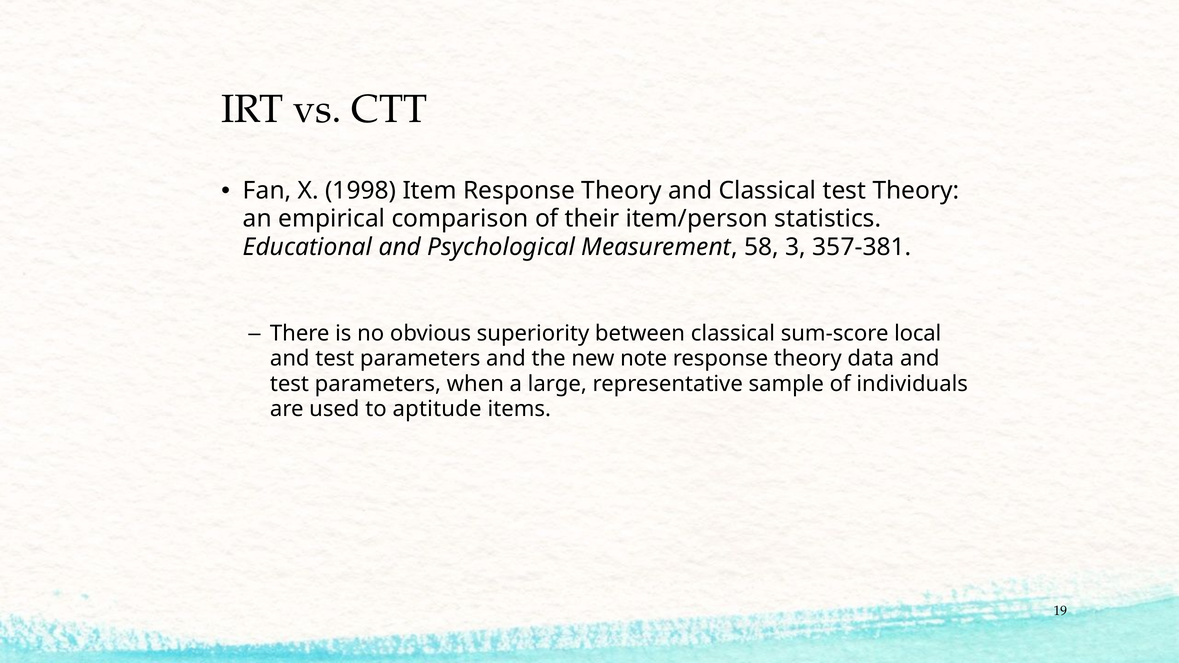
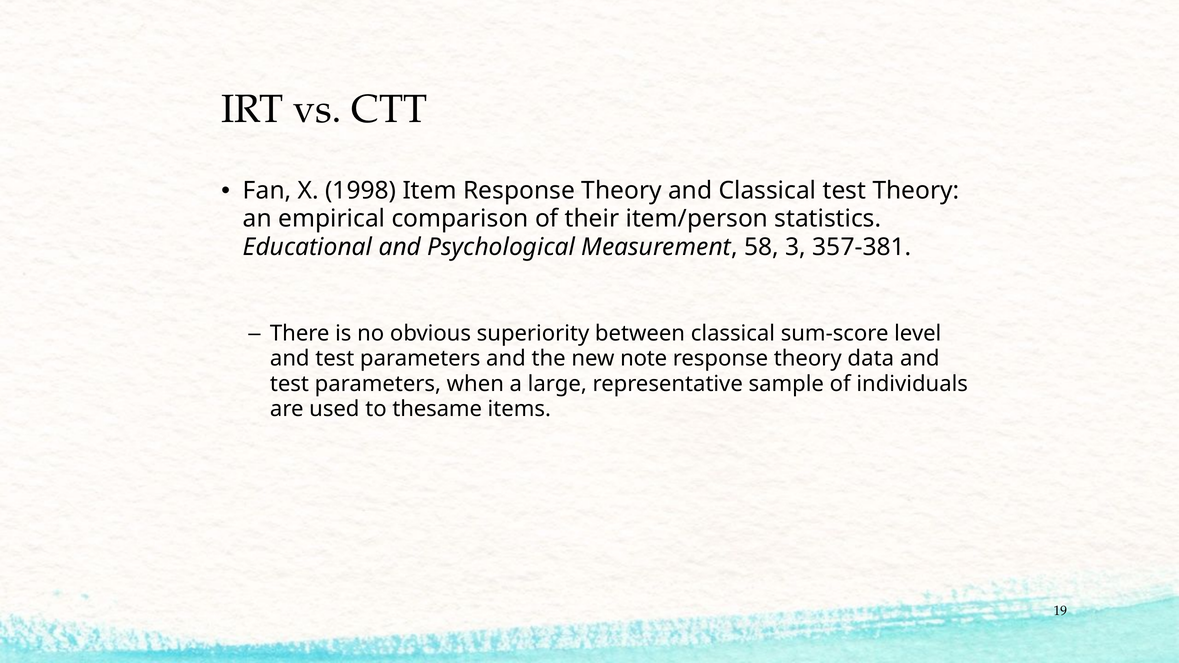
local: local -> level
aptitude: aptitude -> thesame
